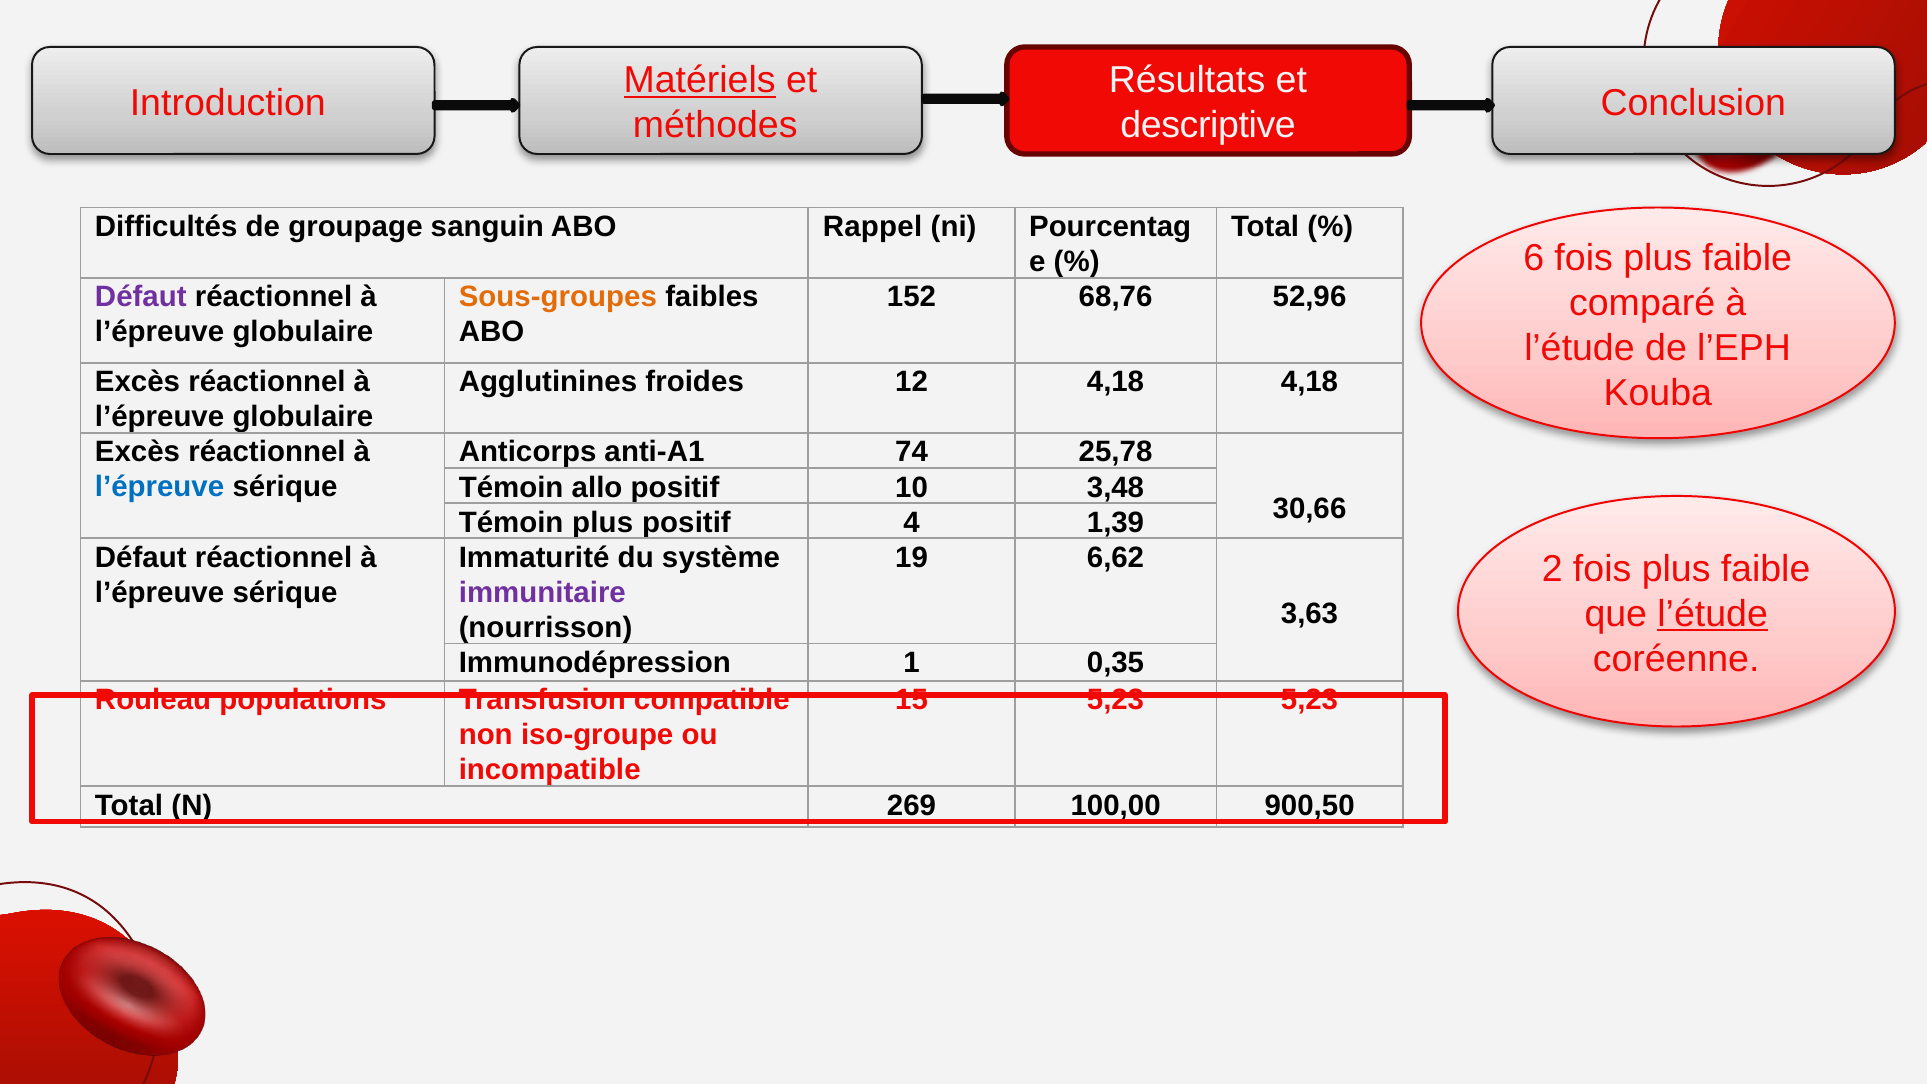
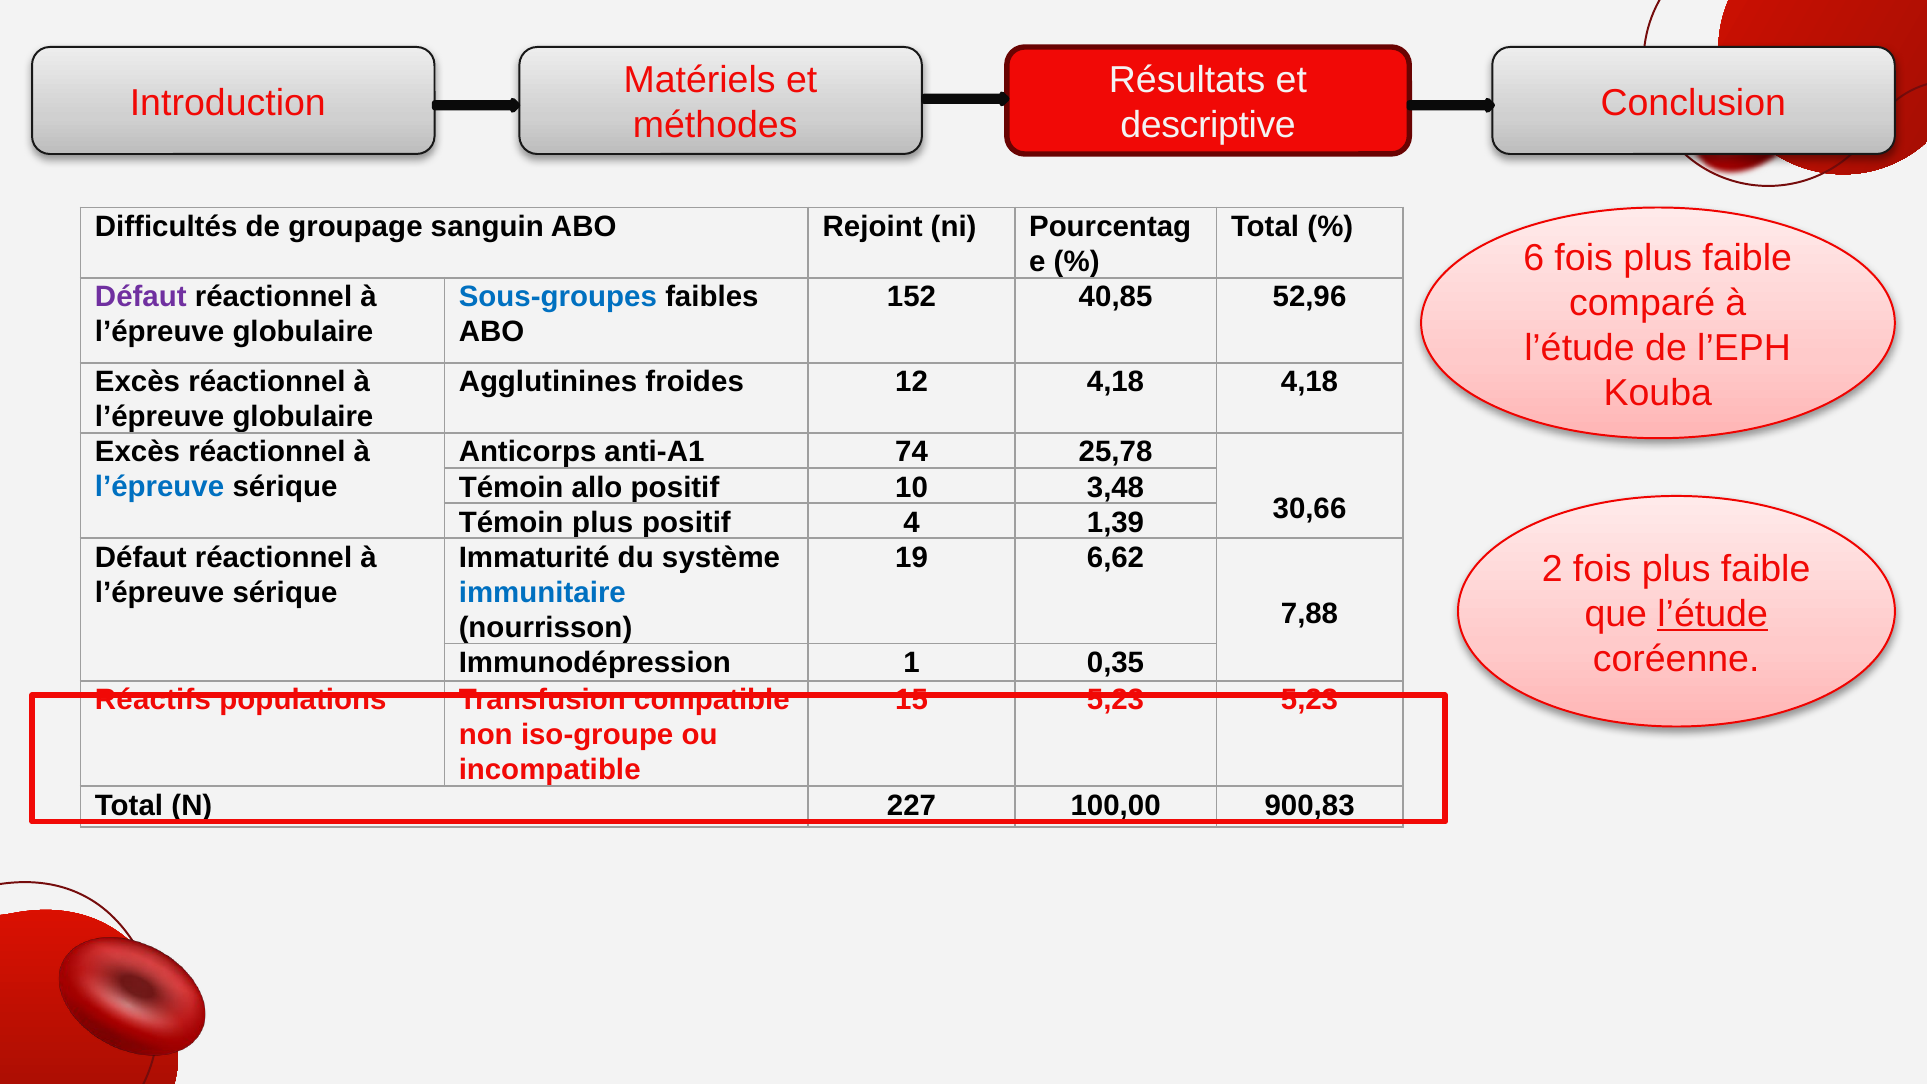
Matériels underline: present -> none
Rappel: Rappel -> Rejoint
Sous-groupes colour: orange -> blue
68,76: 68,76 -> 40,85
immunitaire colour: purple -> blue
3,63: 3,63 -> 7,88
Rouleau: Rouleau -> Réactifs
269: 269 -> 227
900,50: 900,50 -> 900,83
